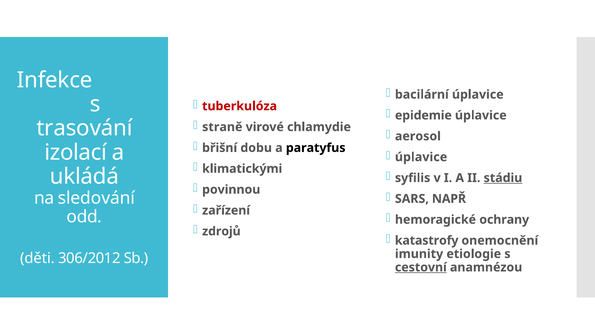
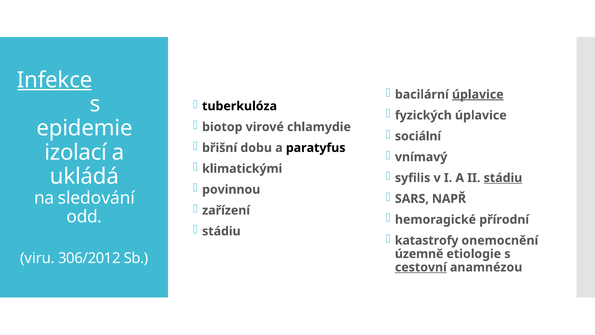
Infekce underline: none -> present
úplavice at (478, 94) underline: none -> present
tuberkulóza colour: red -> black
epidemie: epidemie -> fyzických
straně: straně -> biotop
trasování: trasování -> epidemie
aerosol: aerosol -> sociální
úplavice at (421, 157): úplavice -> vnímavý
ochrany: ochrany -> přírodní
zdrojů at (221, 231): zdrojů -> stádiu
imunity: imunity -> územně
děti: děti -> viru
